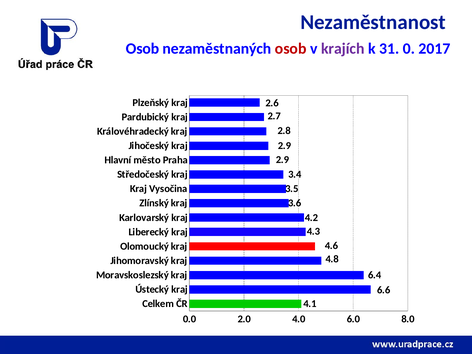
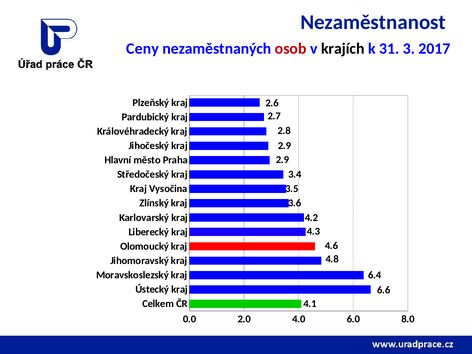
Osob at (143, 49): Osob -> Ceny
krajích colour: purple -> black
0: 0 -> 3
